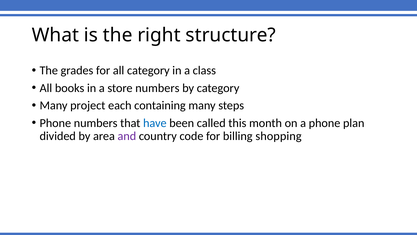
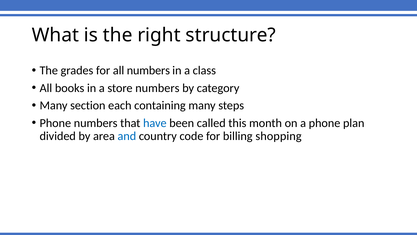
all category: category -> numbers
project: project -> section
and colour: purple -> blue
